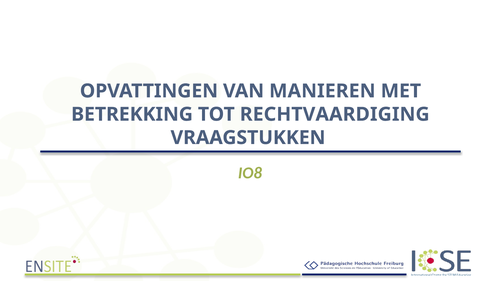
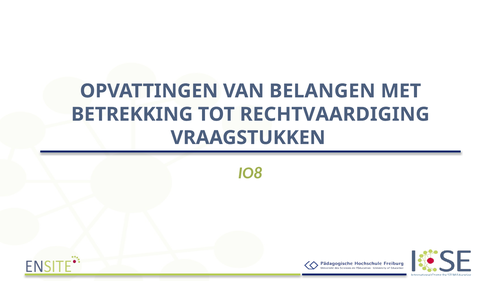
MANIEREN: MANIEREN -> BELANGEN
